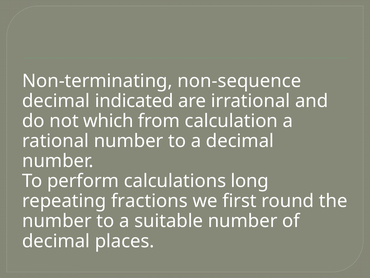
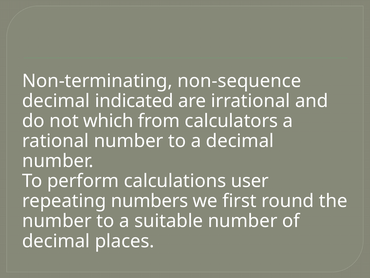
calculation: calculation -> calculators
long: long -> user
fractions: fractions -> numbers
